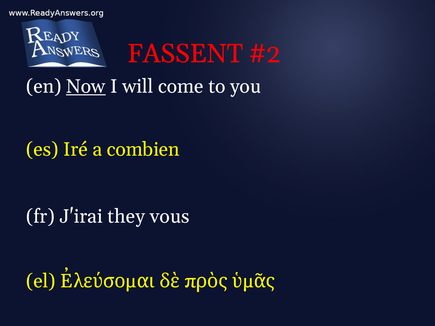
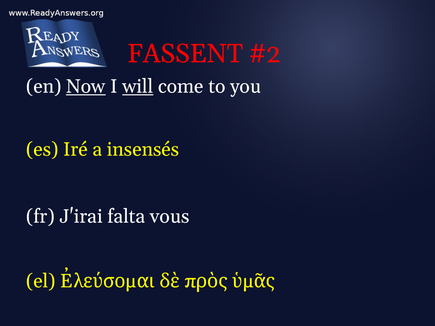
will underline: none -> present
combien: combien -> insensés
they: they -> falta
